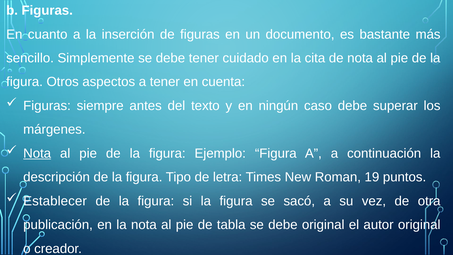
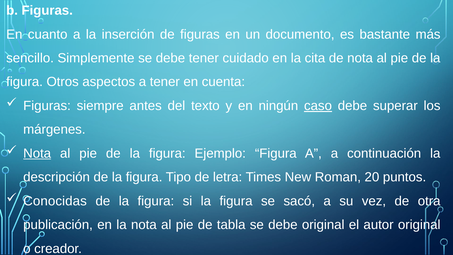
caso underline: none -> present
19: 19 -> 20
Establecer: Establecer -> Conocidas
